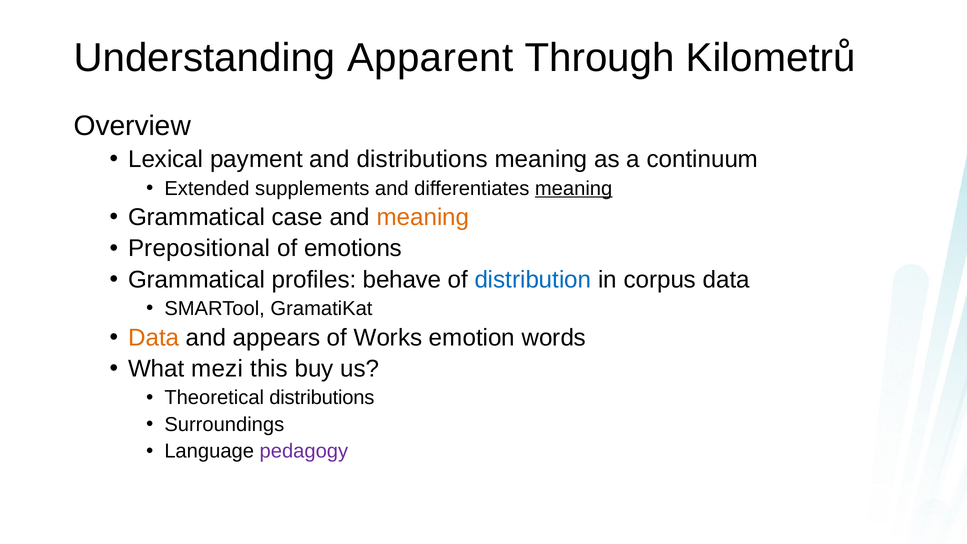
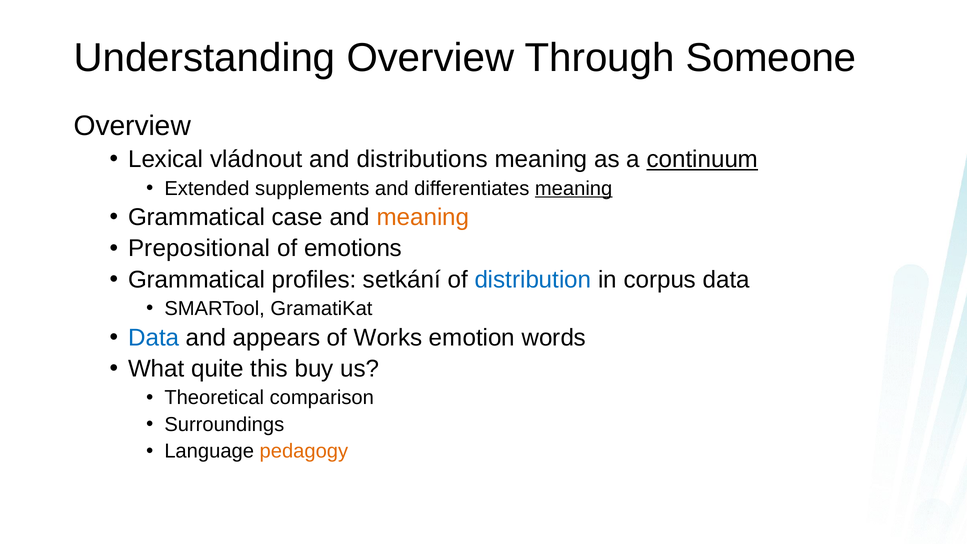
Understanding Apparent: Apparent -> Overview
Kilometrů: Kilometrů -> Someone
payment: payment -> vládnout
continuum underline: none -> present
behave: behave -> setkání
Data at (154, 338) colour: orange -> blue
mezi: mezi -> quite
Theoretical distributions: distributions -> comparison
pedagogy colour: purple -> orange
